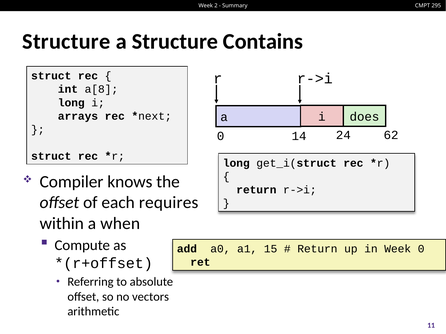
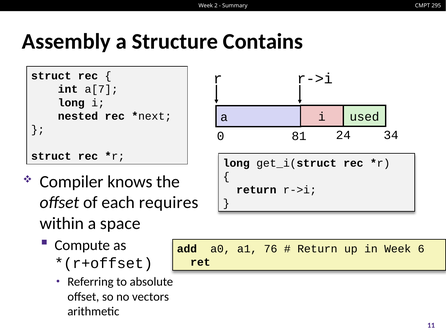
Structure at (66, 41): Structure -> Assembly
a[8: a[8 -> a[7
arrays: arrays -> nested
does: does -> used
14: 14 -> 81
62: 62 -> 34
when: when -> space
15: 15 -> 76
Week 0: 0 -> 6
